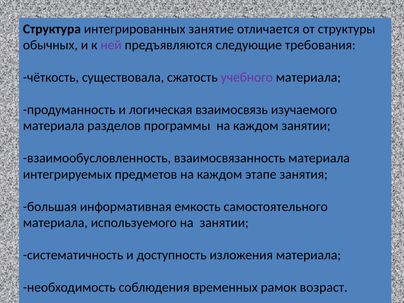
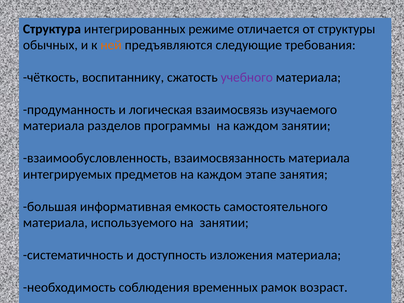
занятие: занятие -> режиме
ней colour: purple -> orange
существовала: существовала -> воспитаннику
